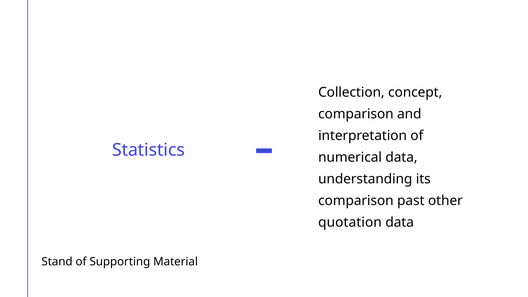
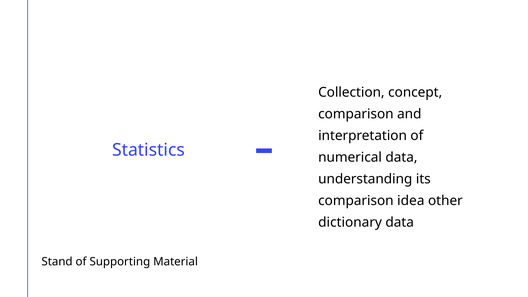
past: past -> idea
quotation: quotation -> dictionary
